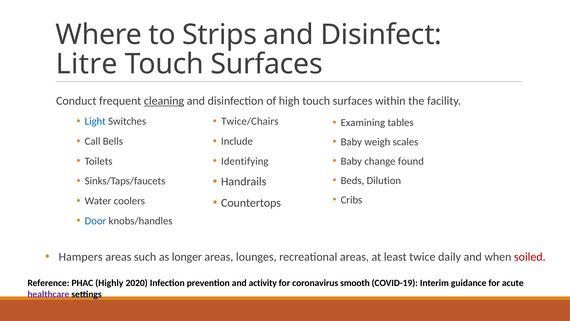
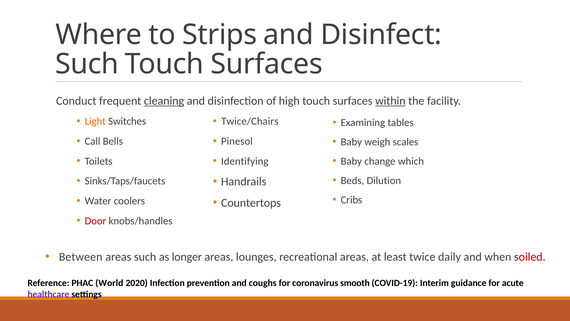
Litre at (87, 64): Litre -> Such
within underline: none -> present
Light colour: blue -> orange
Include: Include -> Pinesol
found: found -> which
Door colour: blue -> red
Hampers: Hampers -> Between
Highly: Highly -> World
activity: activity -> coughs
